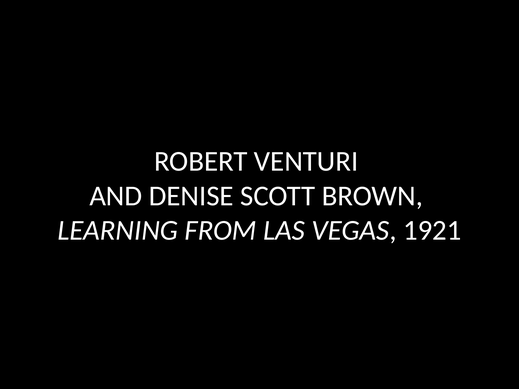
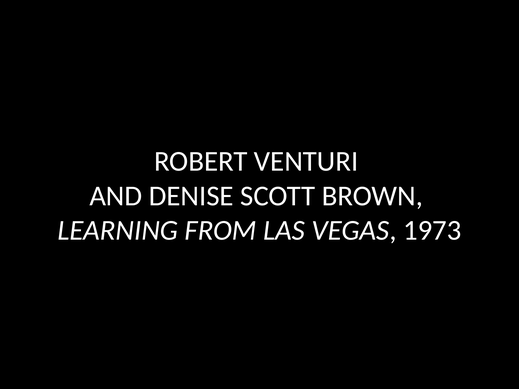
1921: 1921 -> 1973
